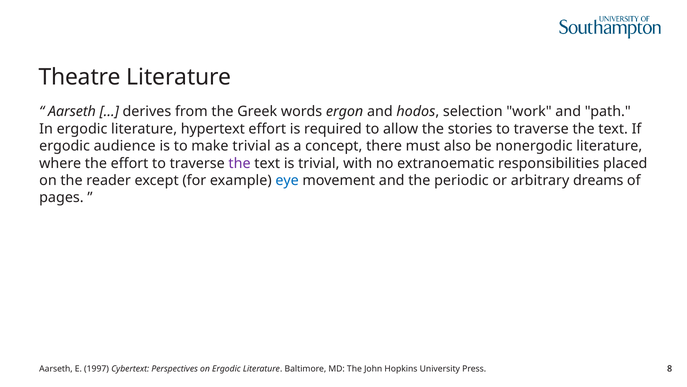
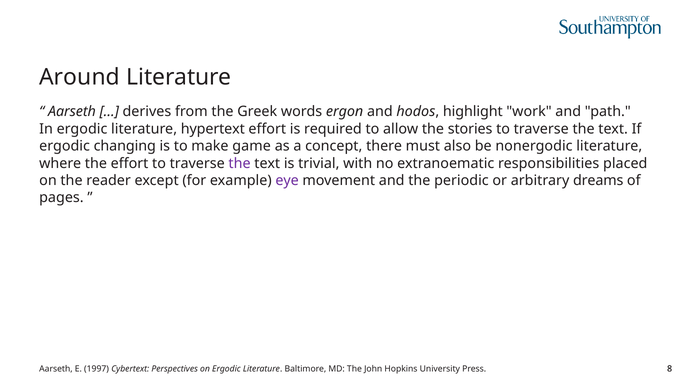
Theatre: Theatre -> Around
selection: selection -> highlight
audience: audience -> changing
make trivial: trivial -> game
eye colour: blue -> purple
